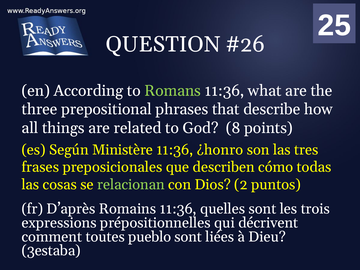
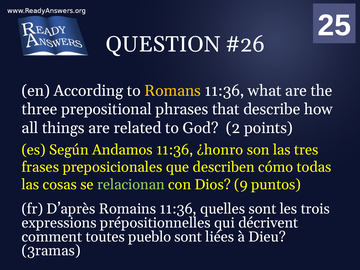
Romans colour: light green -> yellow
8: 8 -> 2
Ministère: Ministère -> Andamos
2: 2 -> 9
3estaba: 3estaba -> 3ramas
